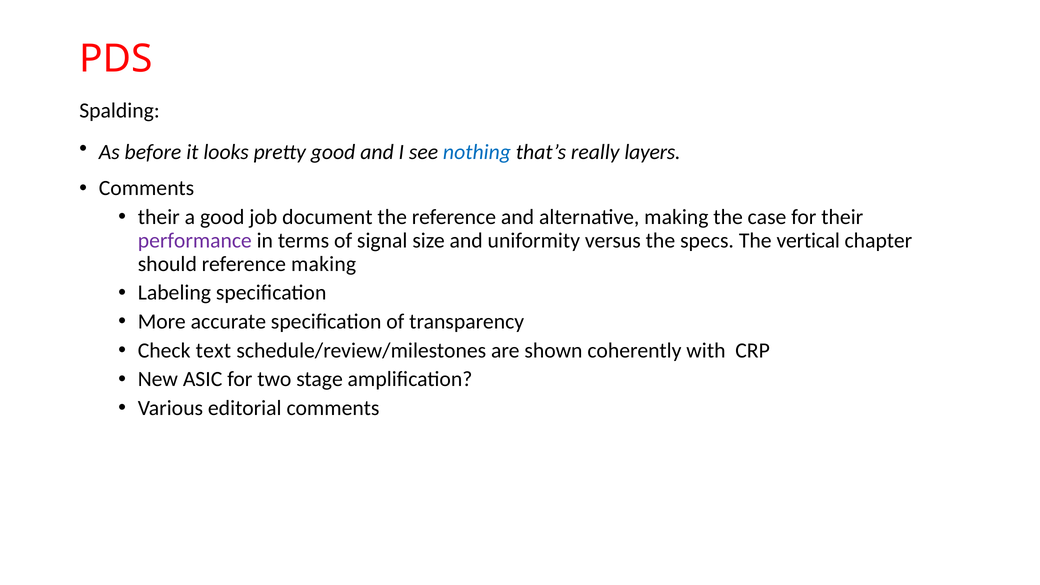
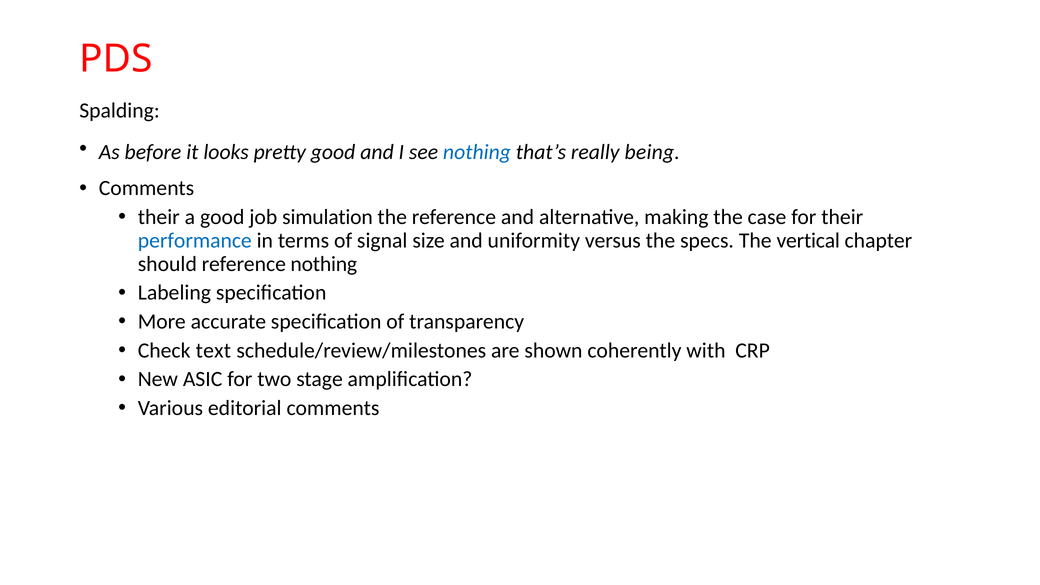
layers: layers -> being
document: document -> simulation
performance colour: purple -> blue
reference making: making -> nothing
